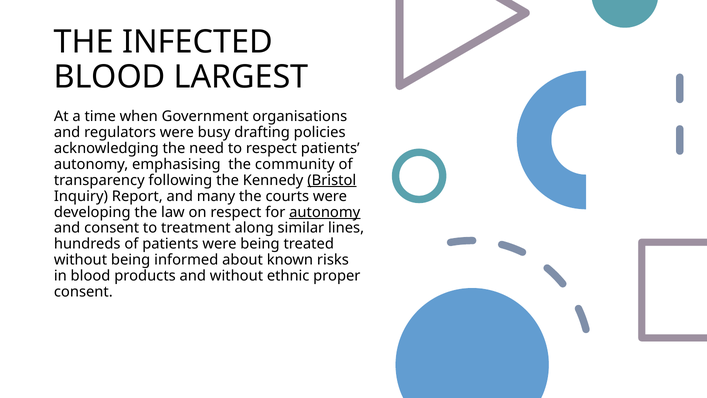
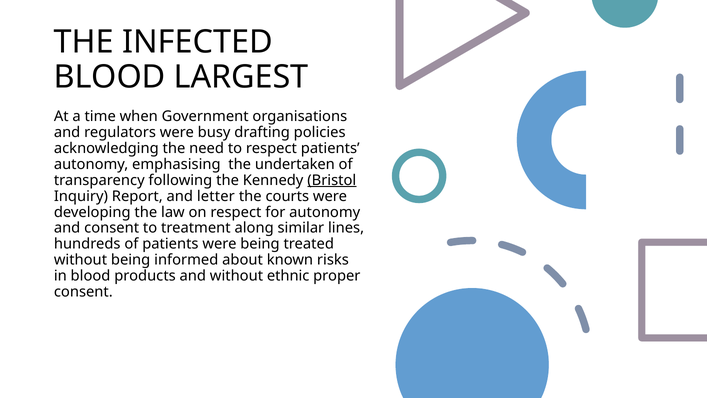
community: community -> undertaken
many: many -> letter
autonomy at (325, 212) underline: present -> none
